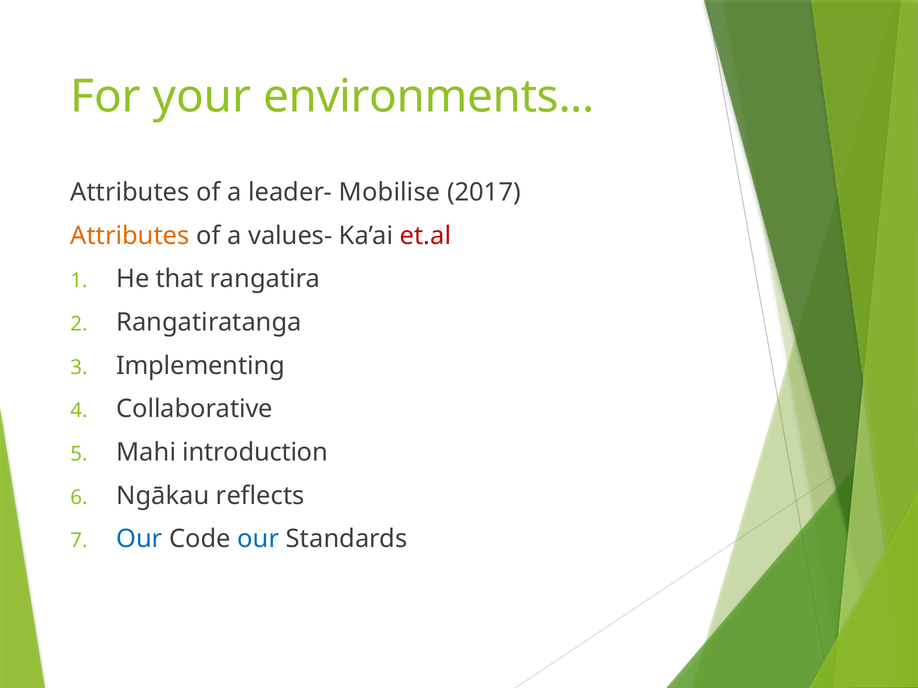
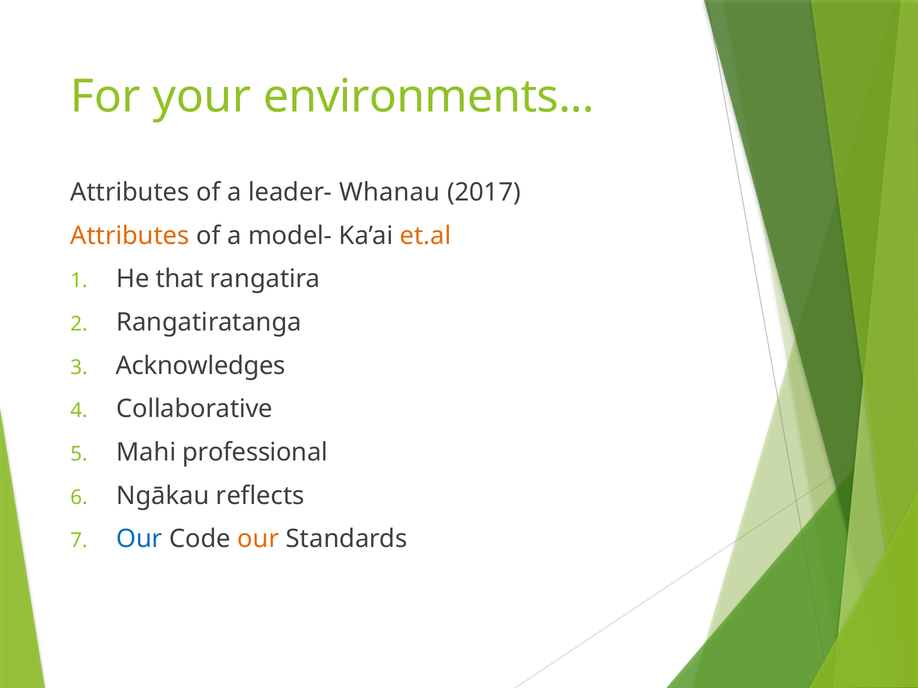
Mobilise: Mobilise -> Whanau
values-: values- -> model-
et.al colour: red -> orange
Implementing: Implementing -> Acknowledges
introduction: introduction -> professional
our at (258, 539) colour: blue -> orange
